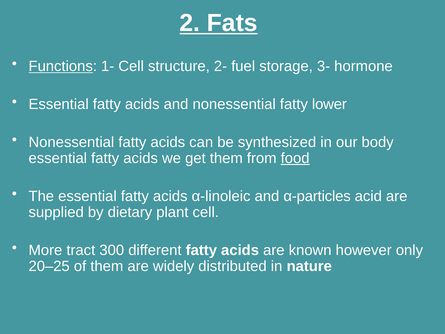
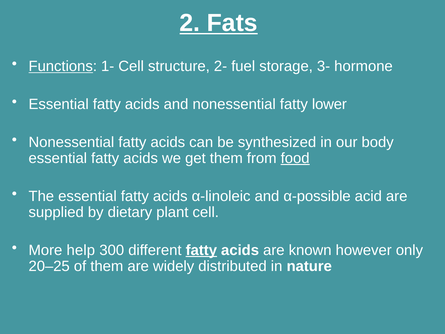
α-particles: α-particles -> α-possible
tract: tract -> help
fatty at (201, 250) underline: none -> present
